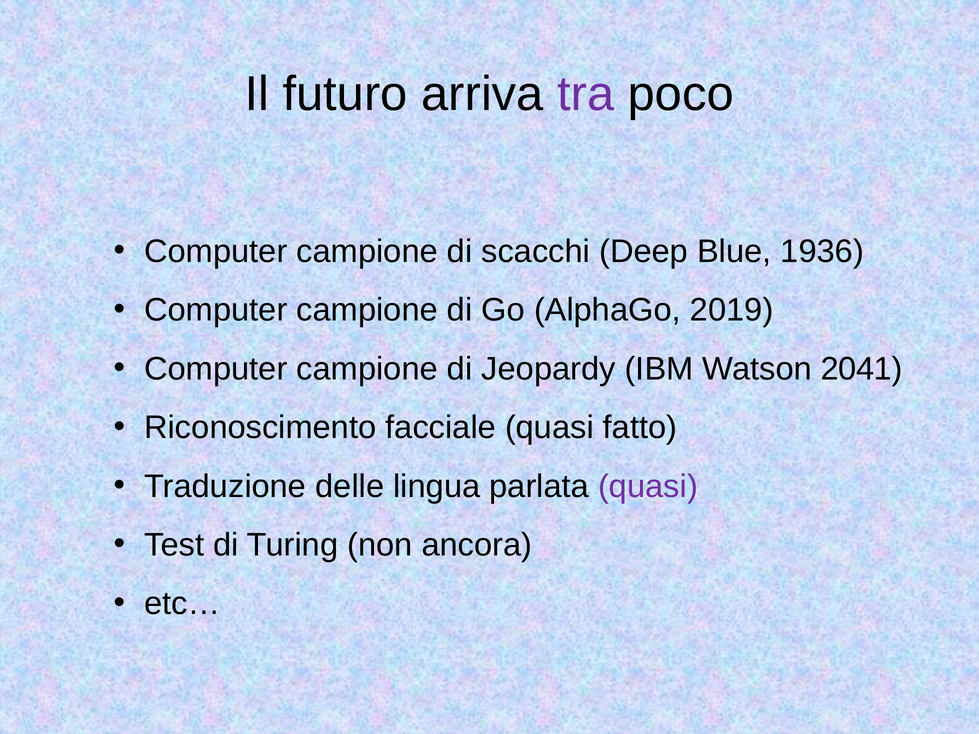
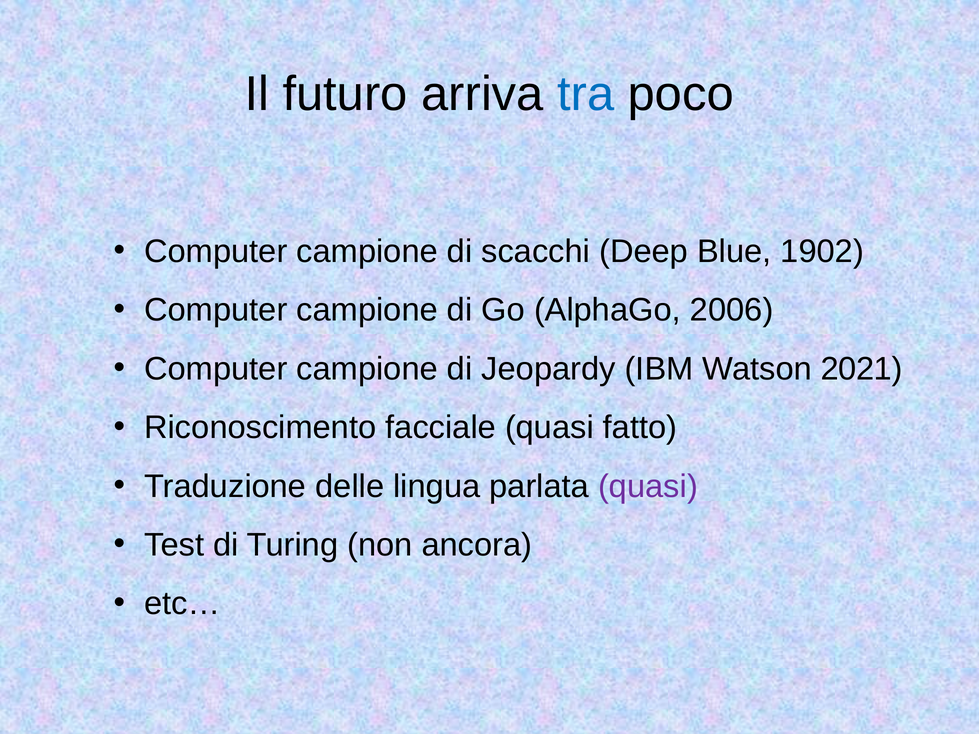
tra colour: purple -> blue
1936: 1936 -> 1902
2019: 2019 -> 2006
2041: 2041 -> 2021
